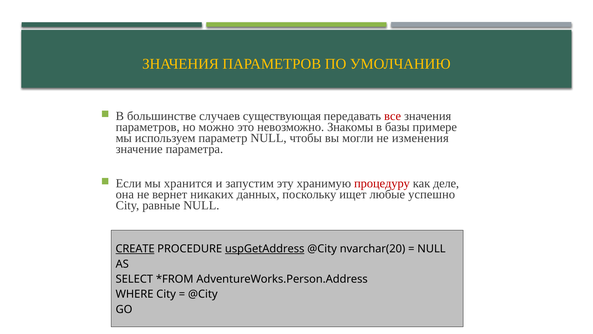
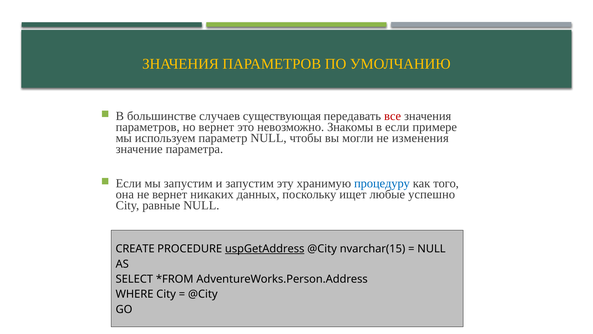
но можно: можно -> вернет
в базы: базы -> если
мы хранится: хранится -> запустим
процедуру colour: red -> blue
деле: деле -> того
CREATE underline: present -> none
nvarchar(20: nvarchar(20 -> nvarchar(15
